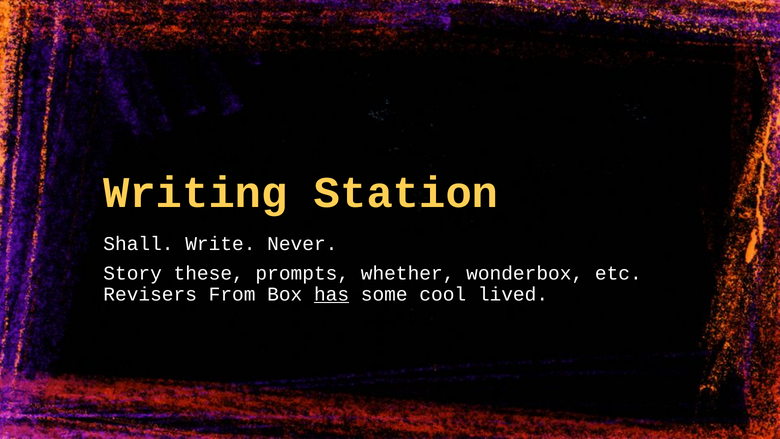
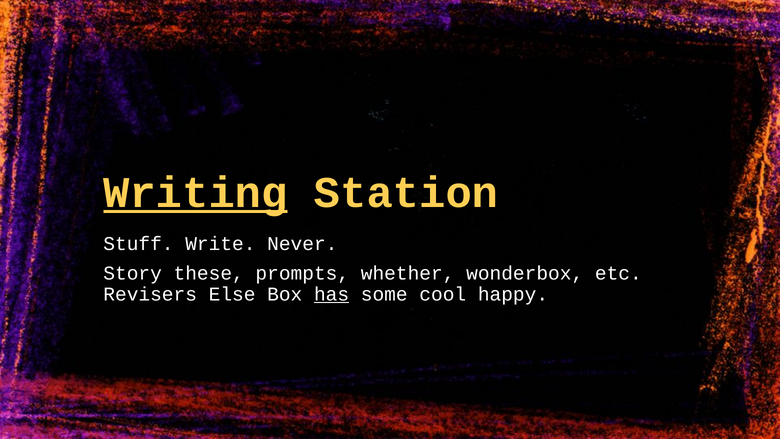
Writing underline: none -> present
Shall: Shall -> Stuff
From: From -> Else
lived: lived -> happy
